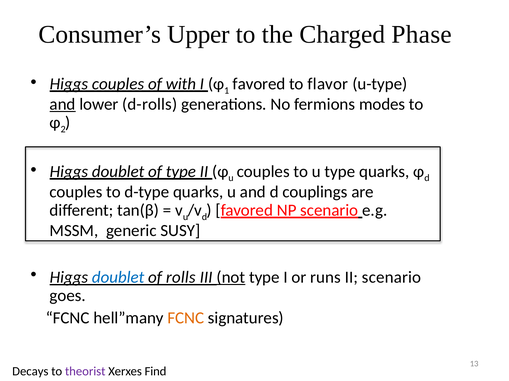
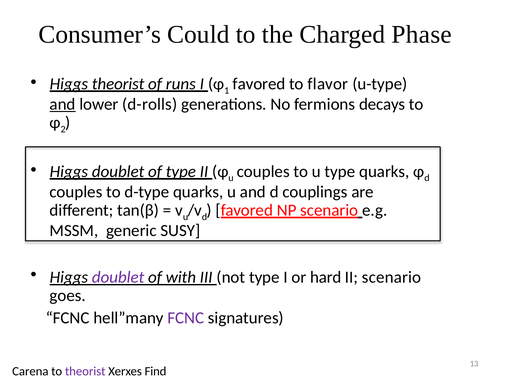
Upper: Upper -> Could
Higgs couples: couples -> theorist
with: with -> runs
modes: modes -> decays
doublet at (118, 278) colour: blue -> purple
rolls: rolls -> with
not underline: present -> none
runs: runs -> hard
FCNC at (186, 319) colour: orange -> purple
Decays: Decays -> Carena
